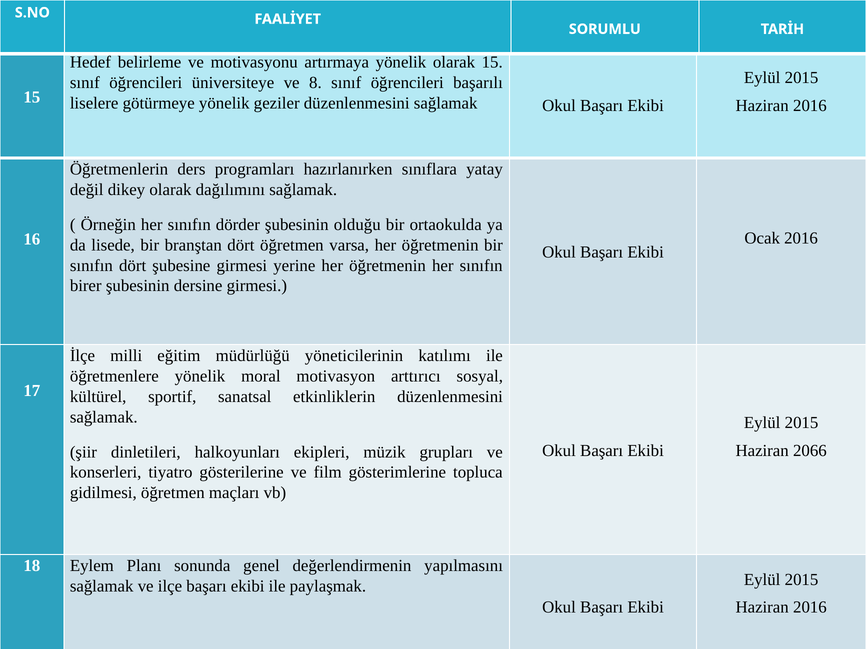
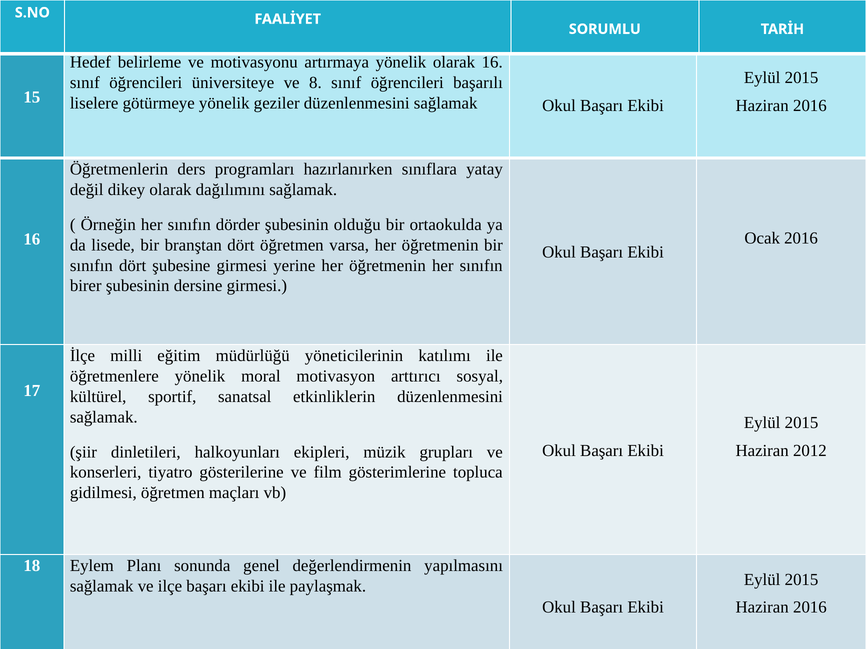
olarak 15: 15 -> 16
2066: 2066 -> 2012
